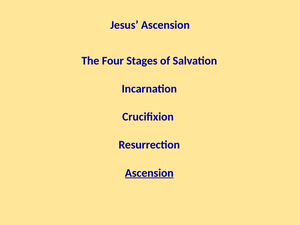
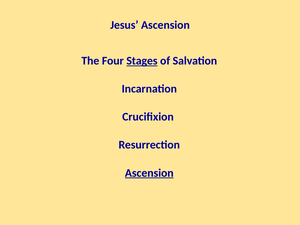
Stages underline: none -> present
